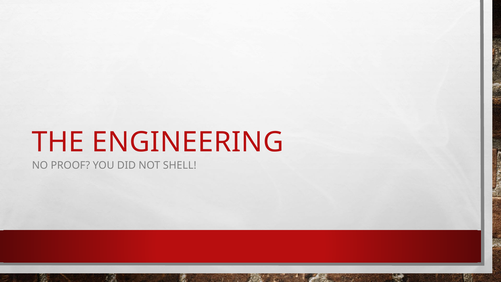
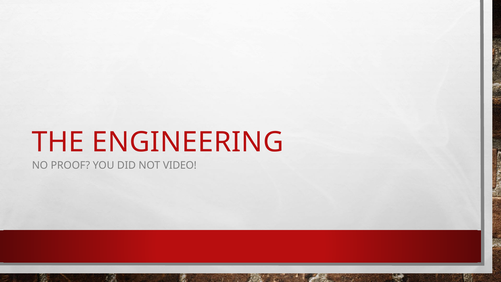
SHELL: SHELL -> VIDEO
